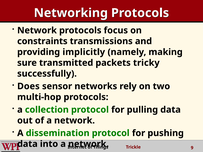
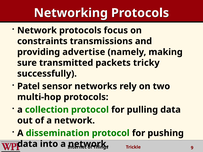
implicitly: implicitly -> advertise
Does: Does -> Patel
